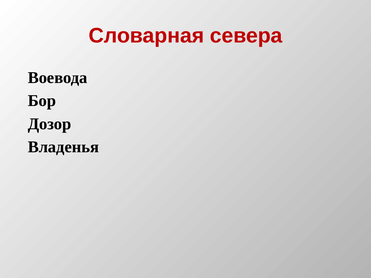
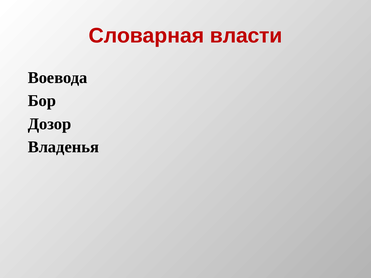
севера: севера -> власти
